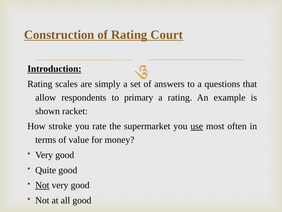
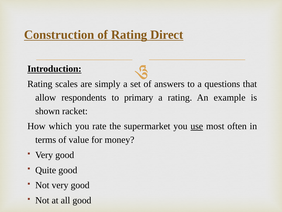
Court: Court -> Direct
stroke: stroke -> which
Not at (42, 185) underline: present -> none
